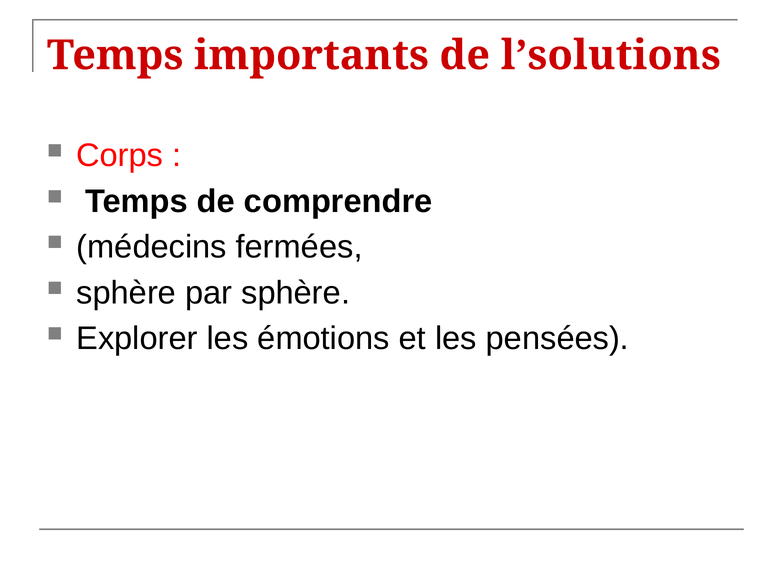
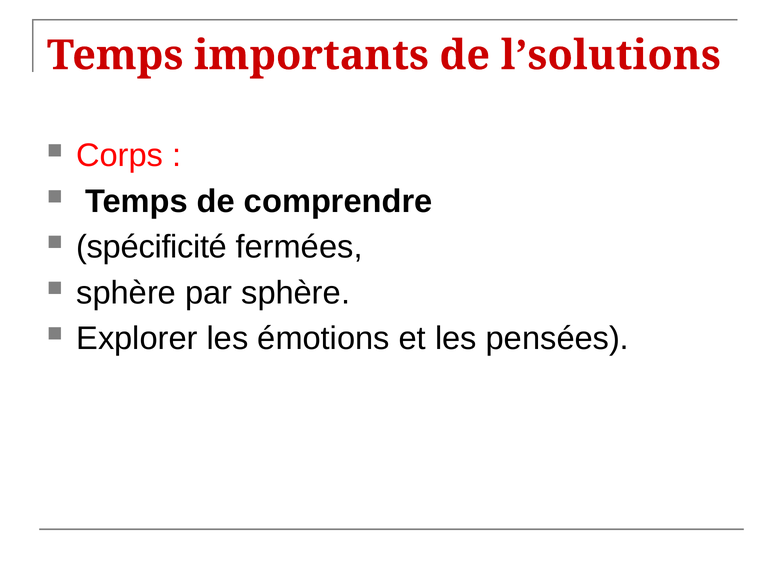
médecins: médecins -> spécificité
